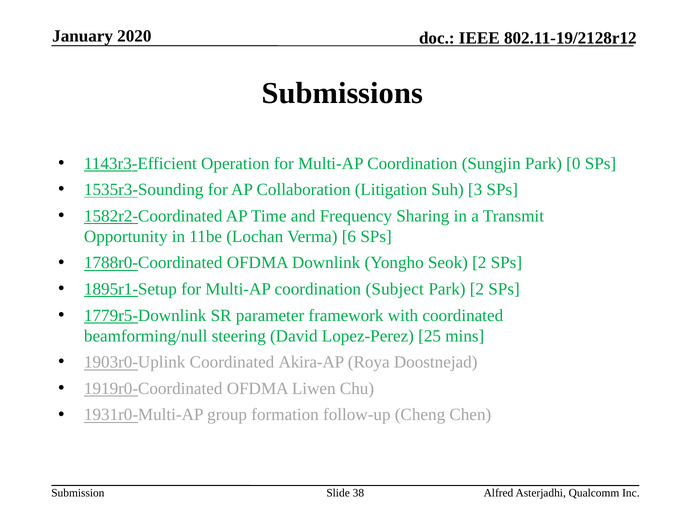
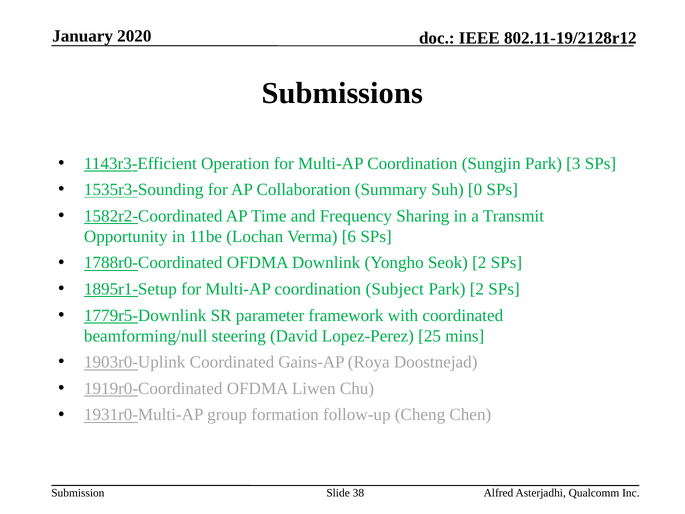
0: 0 -> 3
Litigation: Litigation -> Summary
3: 3 -> 0
Akira-AP: Akira-AP -> Gains-AP
